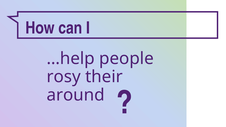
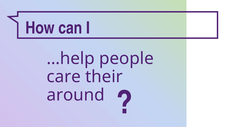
rosy: rosy -> care
